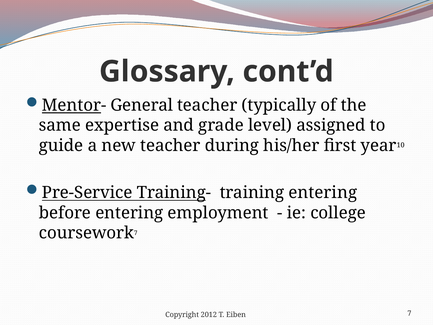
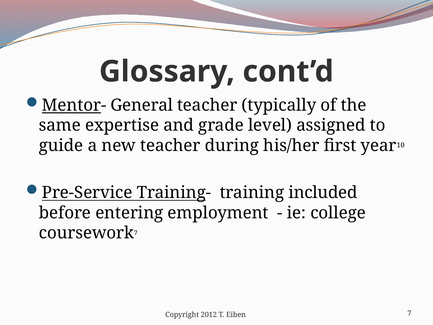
training entering: entering -> included
